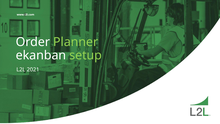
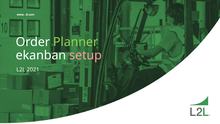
setup colour: light green -> pink
